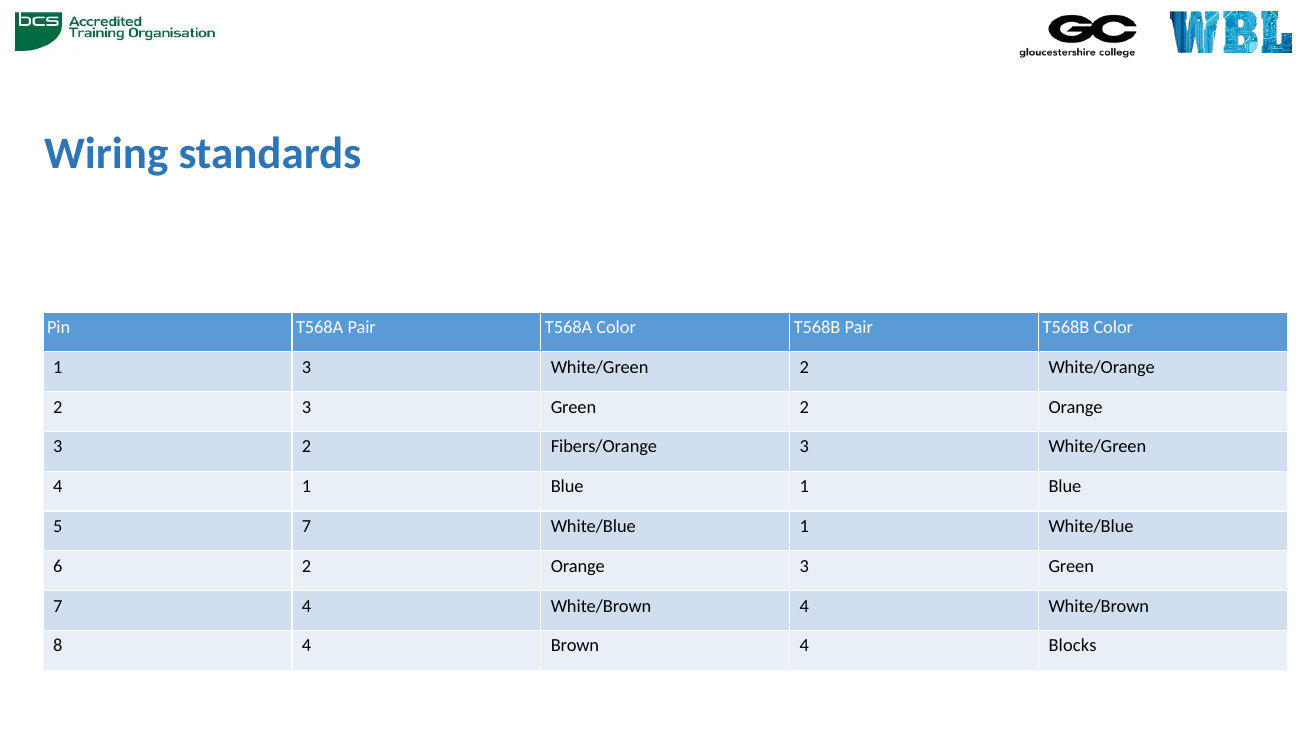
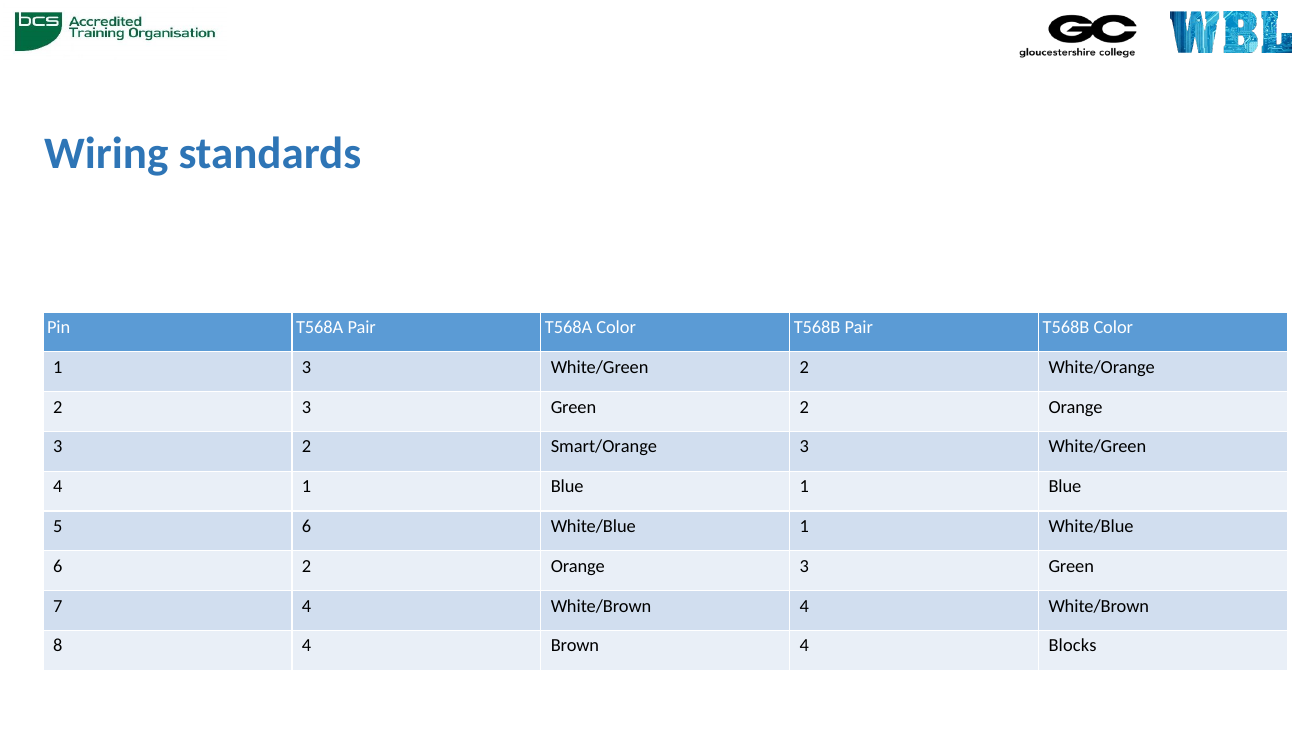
Fibers/Orange: Fibers/Orange -> Smart/Orange
5 7: 7 -> 6
